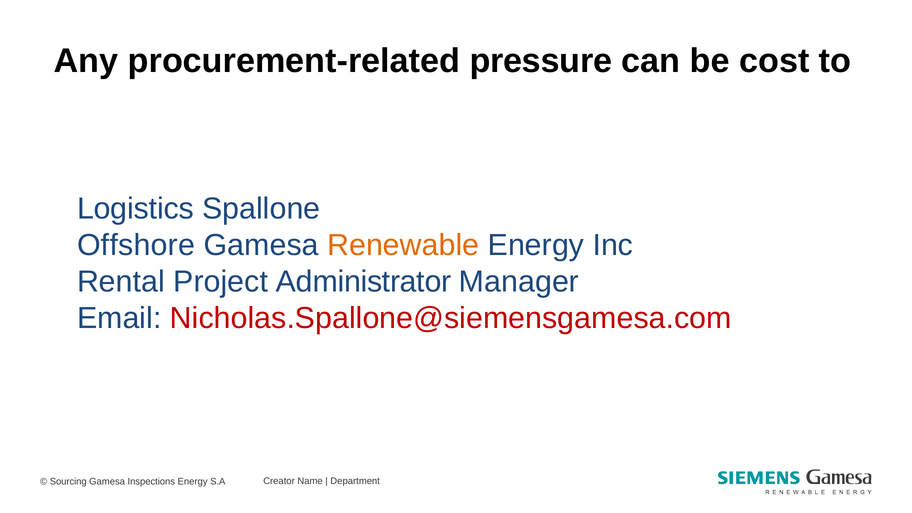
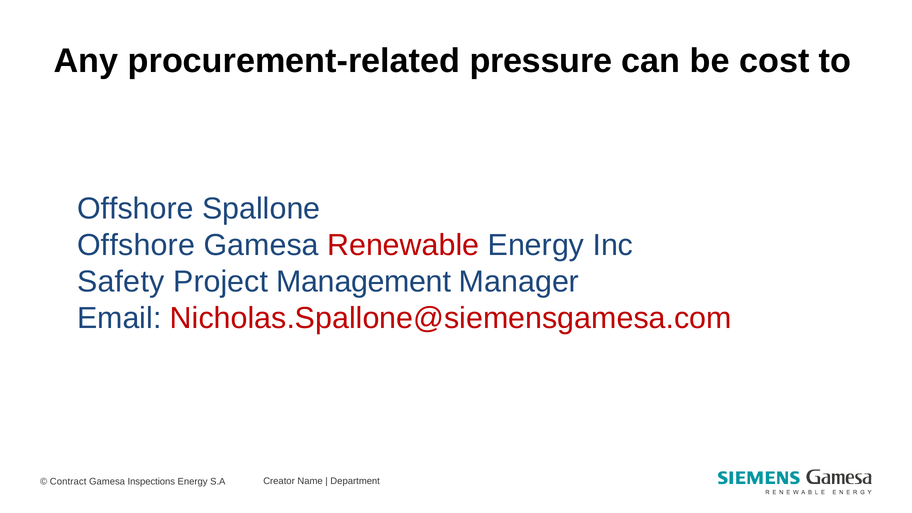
Logistics at (135, 209): Logistics -> Offshore
Renewable colour: orange -> red
Rental: Rental -> Safety
Administrator: Administrator -> Management
Sourcing: Sourcing -> Contract
